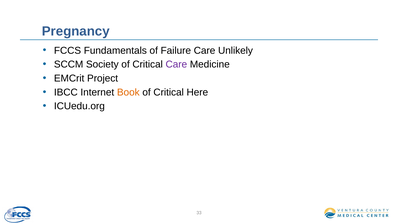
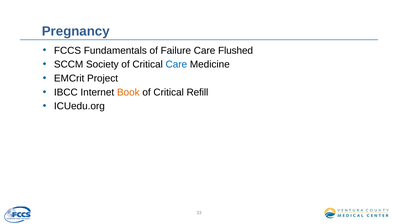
Unlikely: Unlikely -> Flushed
Care at (176, 64) colour: purple -> blue
Here: Here -> Refill
